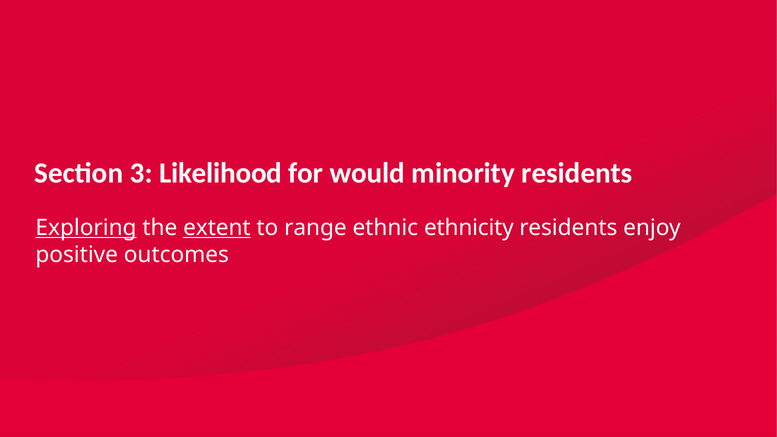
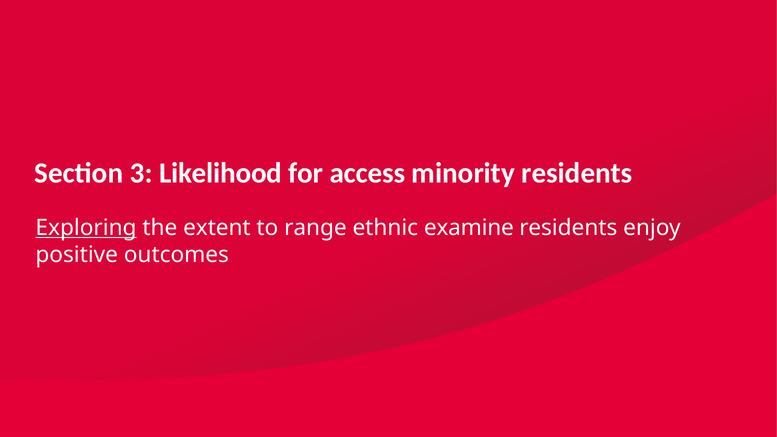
would: would -> access
extent underline: present -> none
ethnicity: ethnicity -> examine
